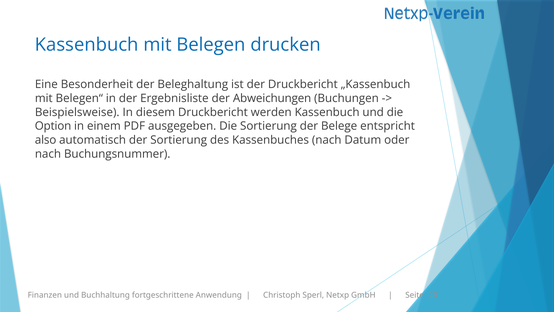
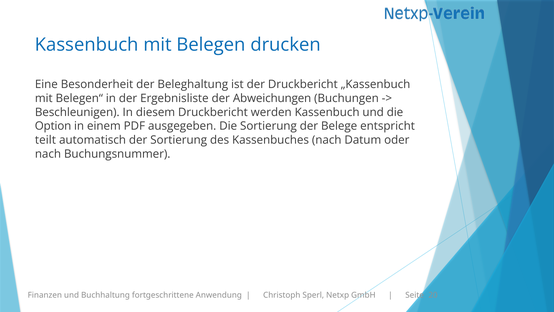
Beispielsweise: Beispielsweise -> Beschleunigen
also: also -> teilt
